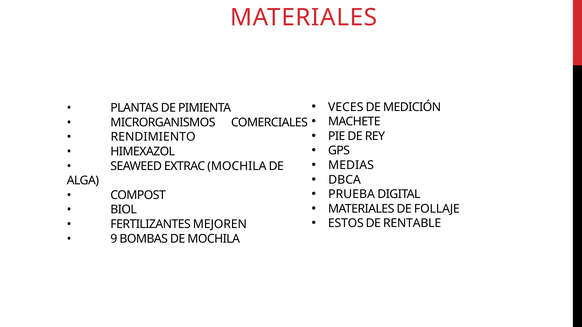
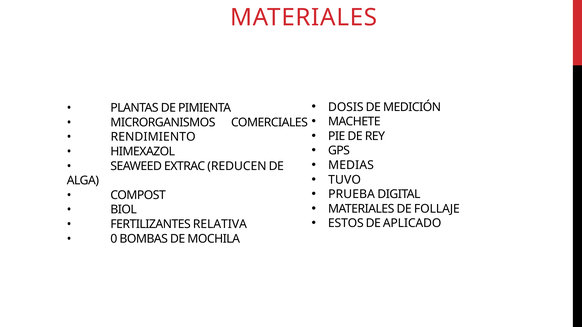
VECES: VECES -> DOSIS
EXTRAC MOCHILA: MOCHILA -> REDUCEN
DBCA: DBCA -> TUVO
RENTABLE: RENTABLE -> APLICADO
MEJOREN: MEJOREN -> RELATIVA
9: 9 -> 0
